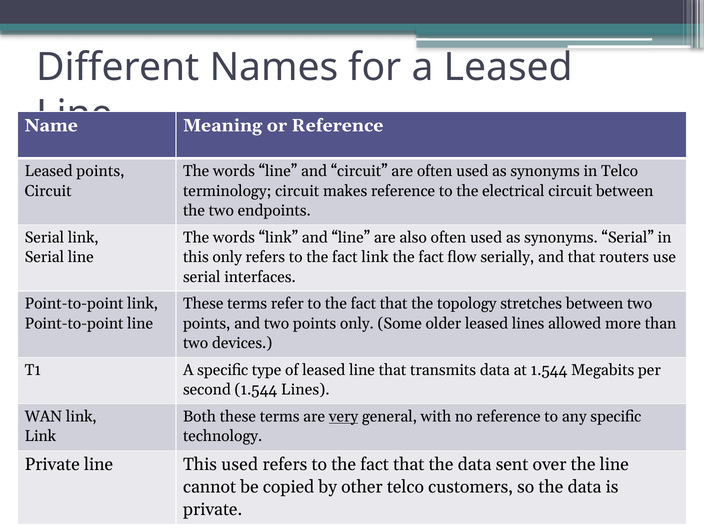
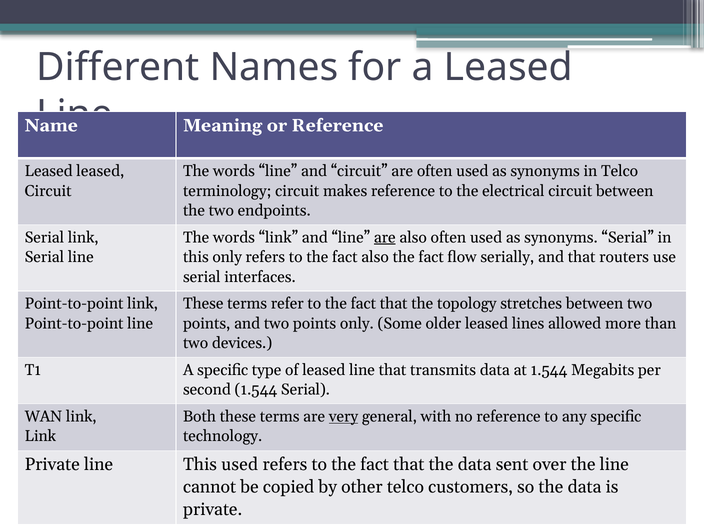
Leased points: points -> leased
are at (385, 237) underline: none -> present
fact link: link -> also
1.544 Lines: Lines -> Serial
